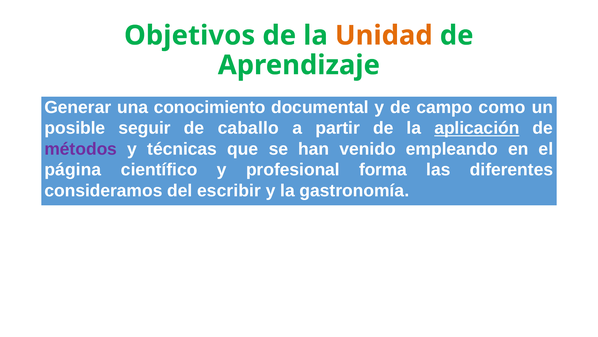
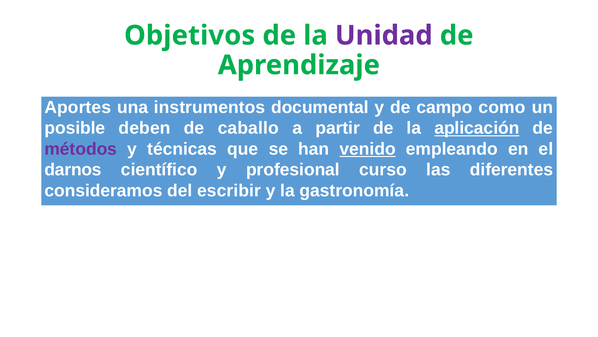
Unidad colour: orange -> purple
Generar: Generar -> Aportes
conocimiento: conocimiento -> instrumentos
seguir: seguir -> deben
venido underline: none -> present
página: página -> darnos
forma: forma -> curso
